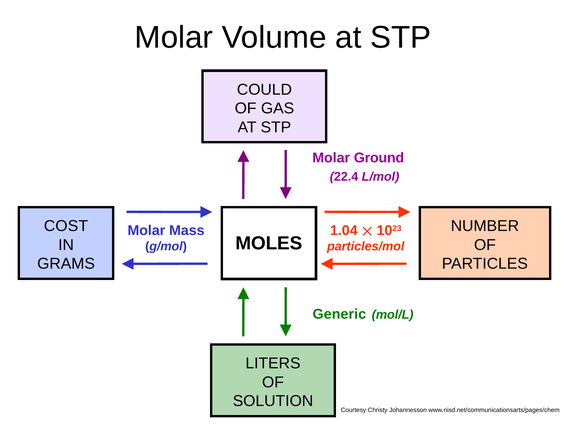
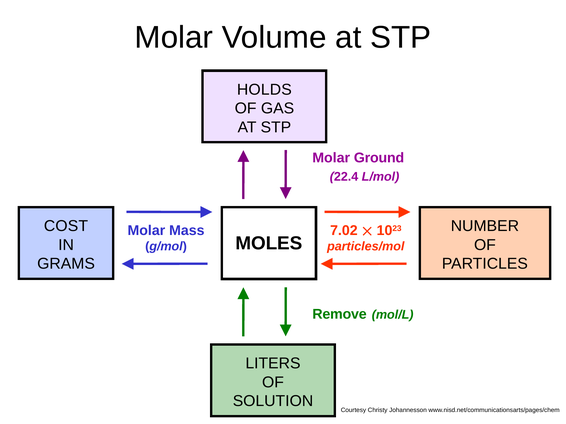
COULD: COULD -> HOLDS
1.04: 1.04 -> 7.02
Generic: Generic -> Remove
